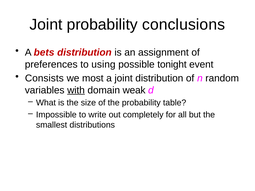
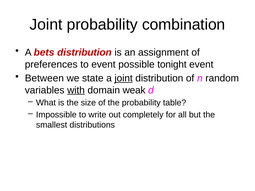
conclusions: conclusions -> combination
to using: using -> event
Consists: Consists -> Between
most: most -> state
joint at (124, 78) underline: none -> present
